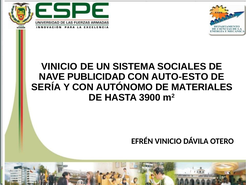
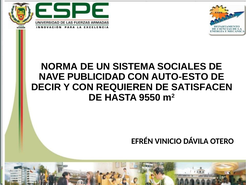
VINICIO at (59, 66): VINICIO -> NORMA
SERÍA: SERÍA -> DECIR
AUTÓNOMO: AUTÓNOMO -> REQUIEREN
MATERIALES: MATERIALES -> SATISFACEN
3900: 3900 -> 9550
